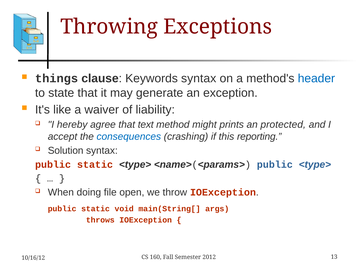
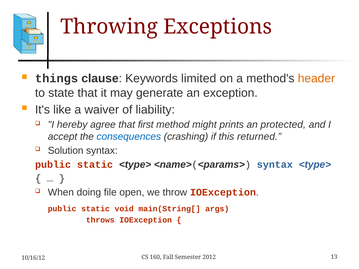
Keywords syntax: syntax -> limited
header colour: blue -> orange
text: text -> first
reporting: reporting -> returned
<name>(<params> public: public -> syntax
